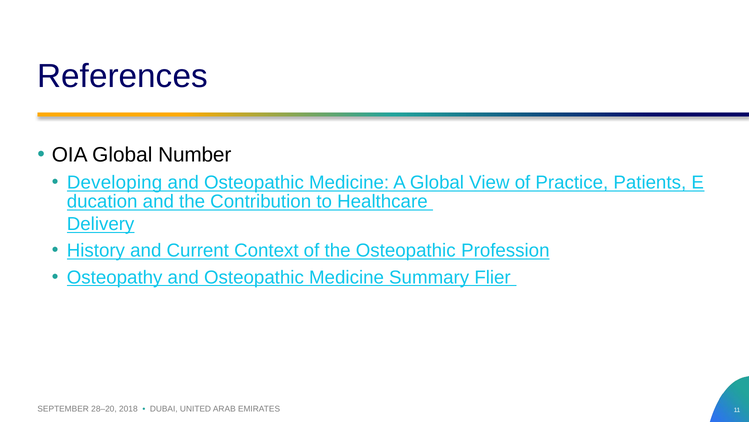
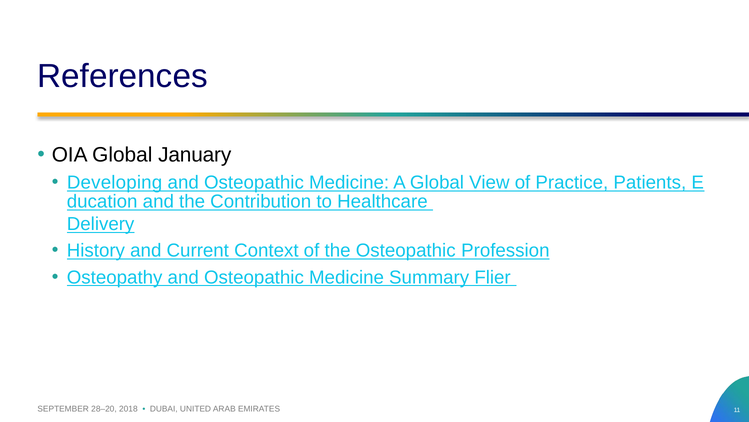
Number: Number -> January
